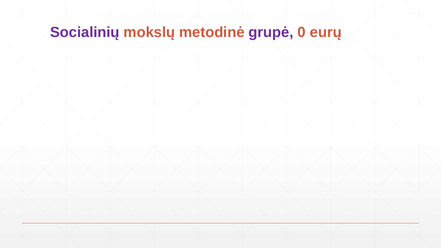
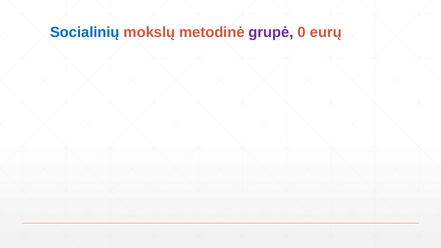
Socialinių colour: purple -> blue
